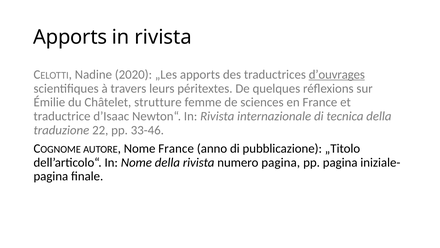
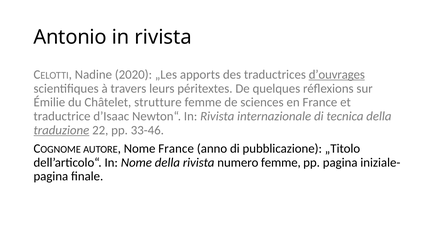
Apports at (70, 37): Apports -> Antonio
traduzione underline: none -> present
numero pagina: pagina -> femme
